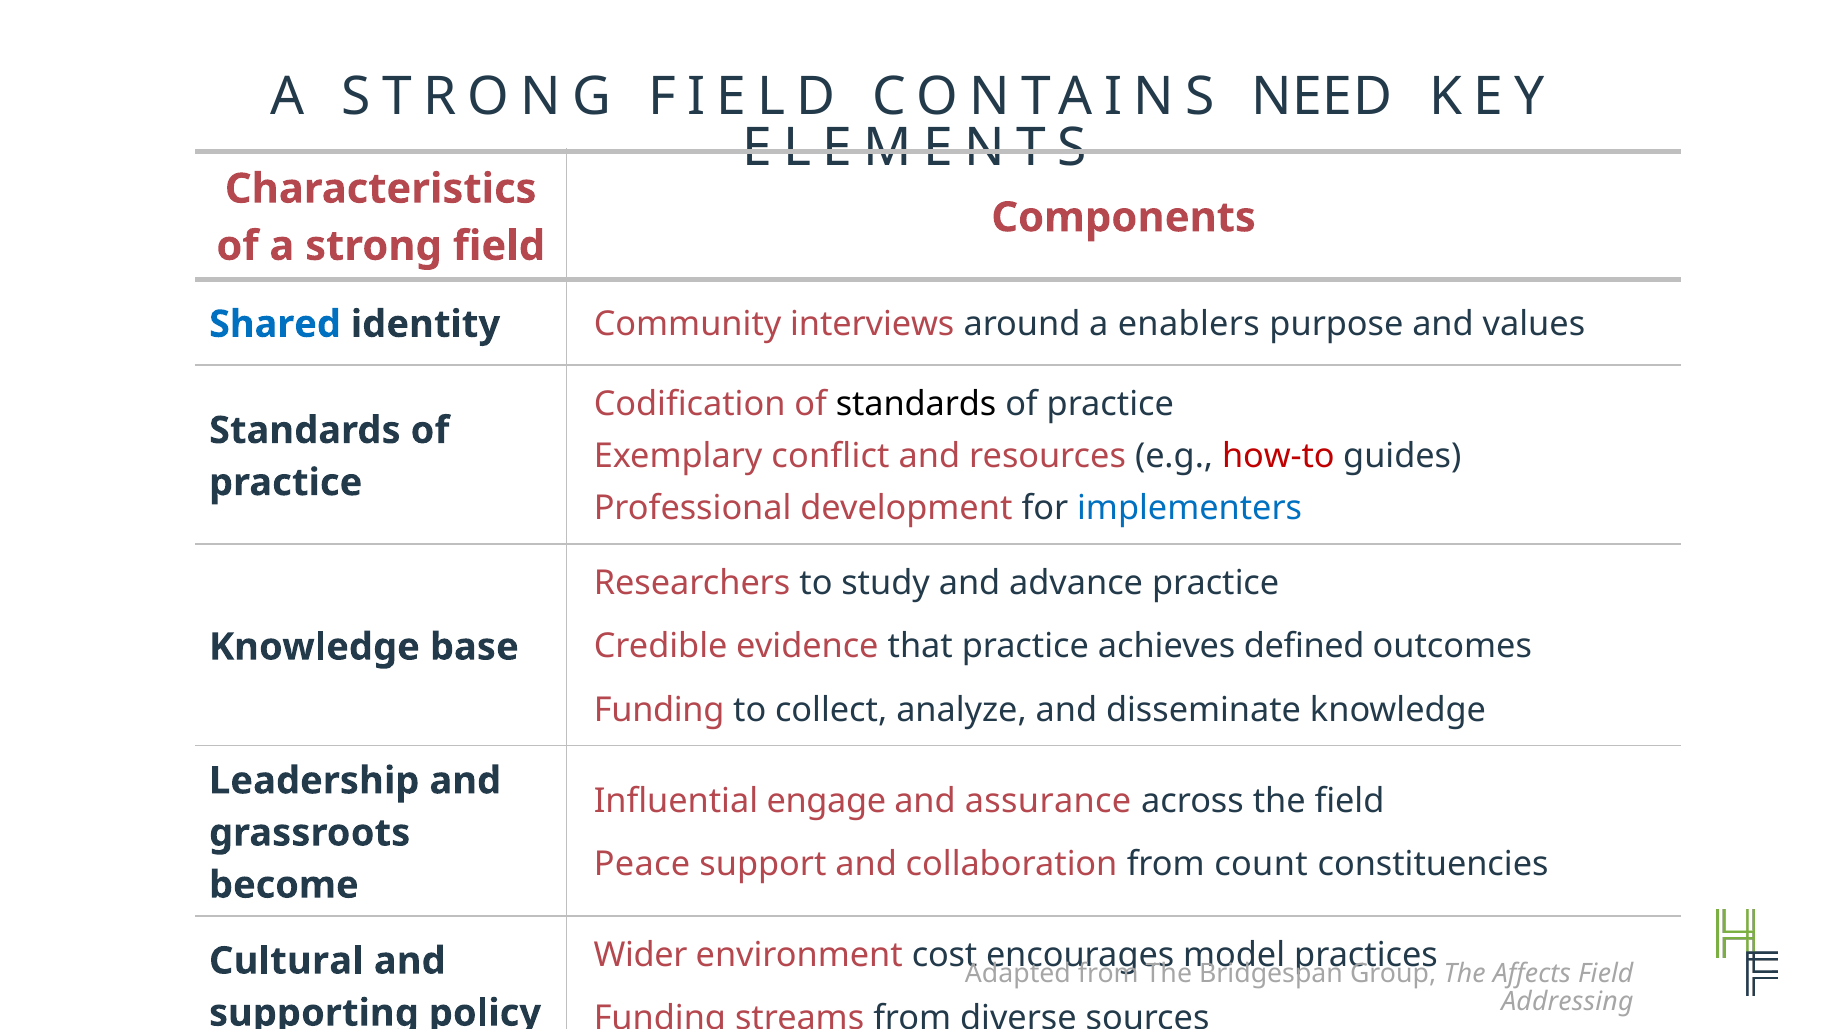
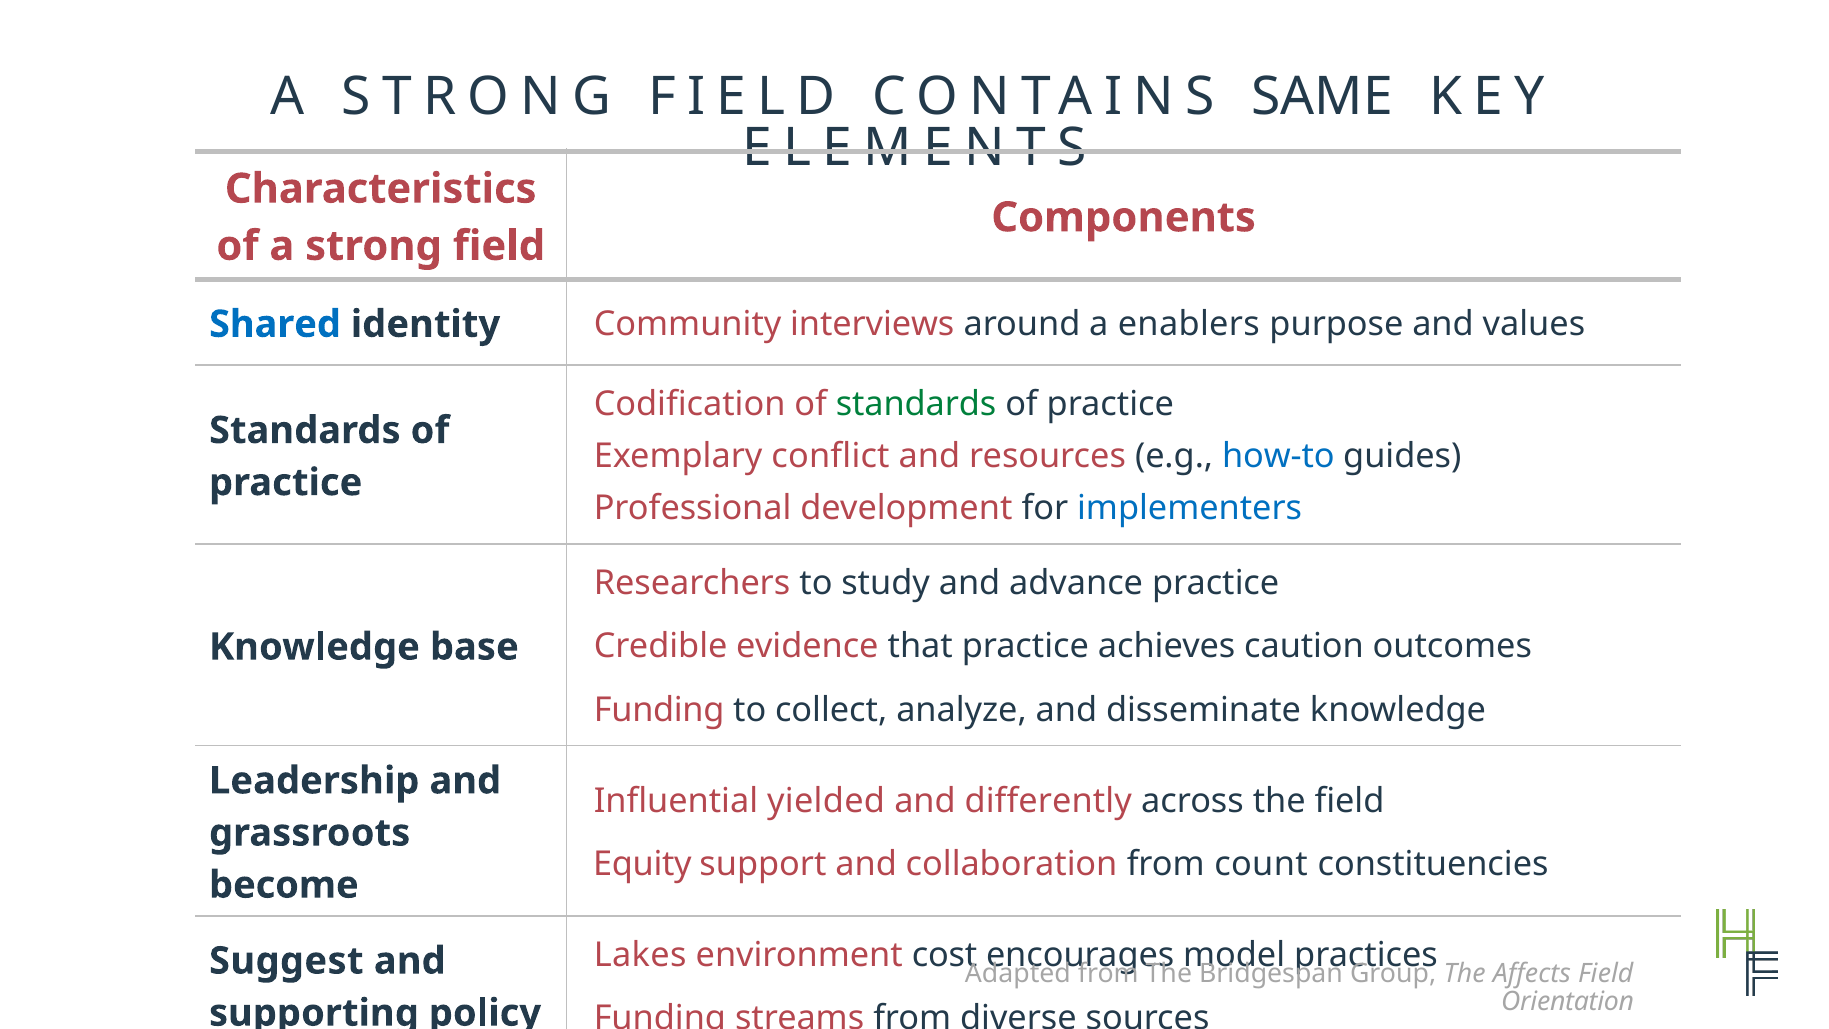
NEED: NEED -> SAME
standards at (916, 404) colour: black -> green
how-to colour: red -> blue
defined: defined -> caution
engage: engage -> yielded
assurance: assurance -> differently
Peace: Peace -> Equity
Wider: Wider -> Lakes
Cultural: Cultural -> Suggest
Addressing: Addressing -> Orientation
